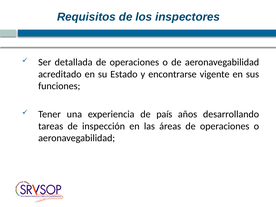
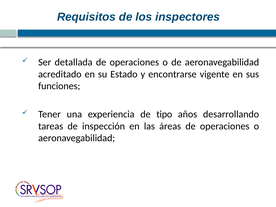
país: país -> tipo
